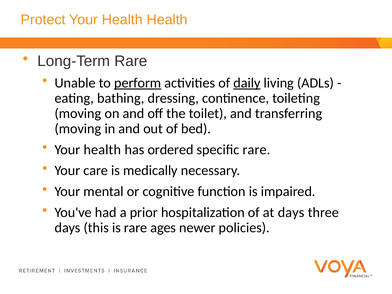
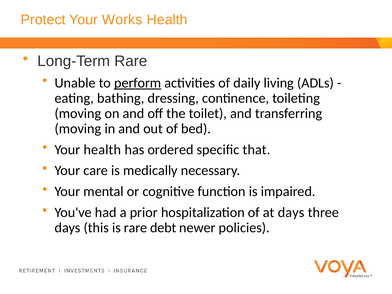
Protect Your Health: Health -> Works
daily underline: present -> none
specific rare: rare -> that
ages: ages -> debt
